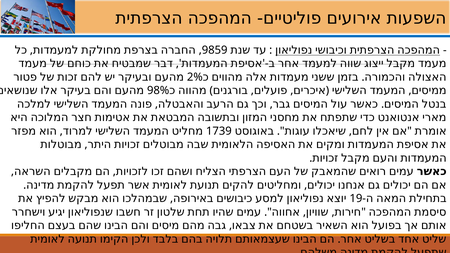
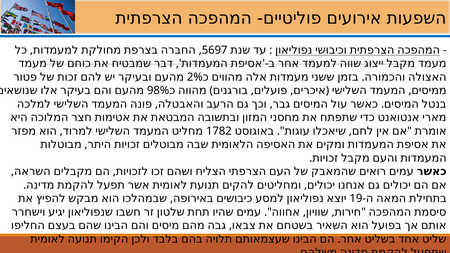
9859: 9859 -> 5697
1739: 1739 -> 1782
